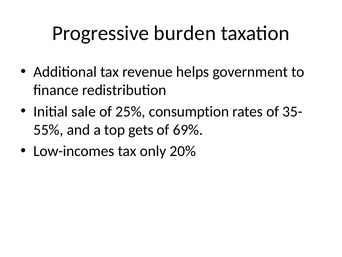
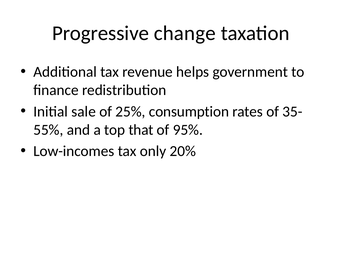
burden: burden -> change
gets: gets -> that
69%: 69% -> 95%
